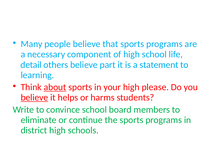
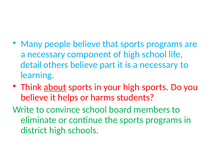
is a statement: statement -> necessary
high please: please -> sports
believe at (34, 98) underline: present -> none
